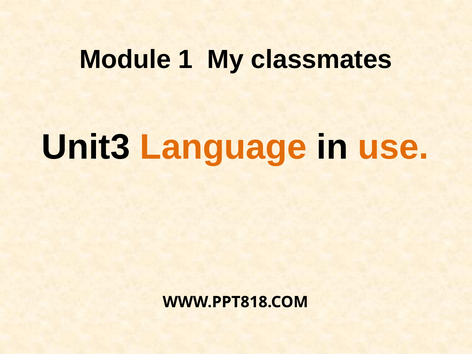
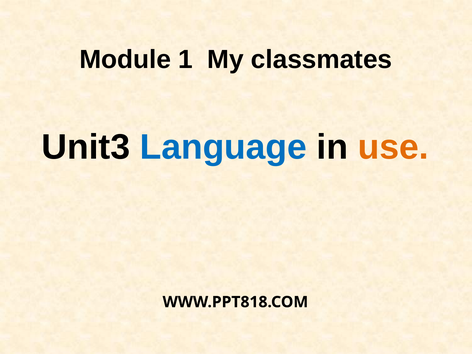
Language colour: orange -> blue
